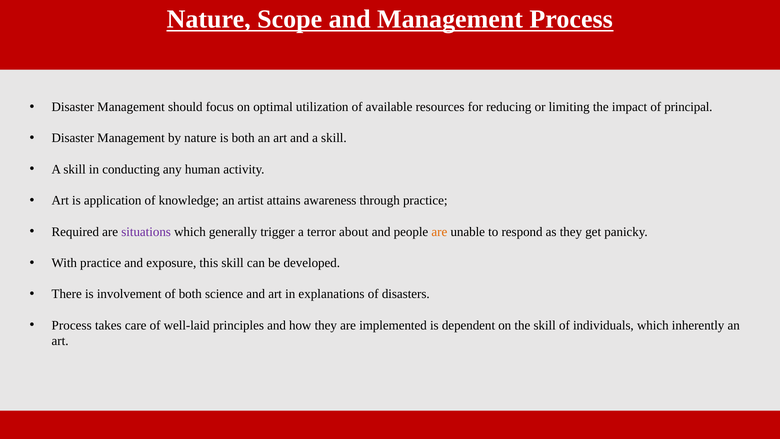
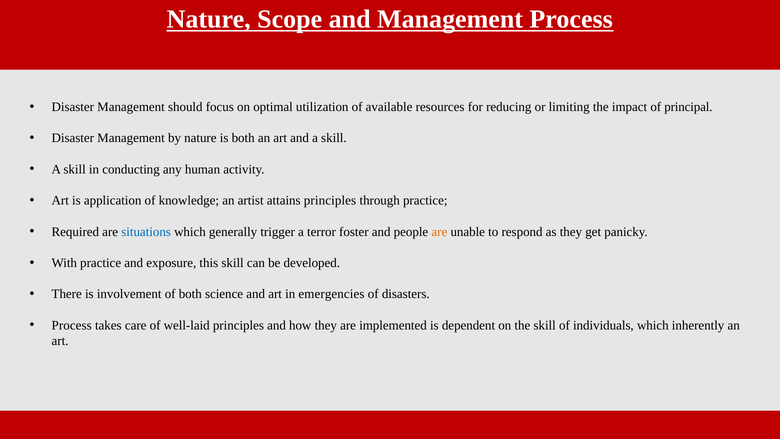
attains awareness: awareness -> principles
situations colour: purple -> blue
about: about -> foster
explanations: explanations -> emergencies
